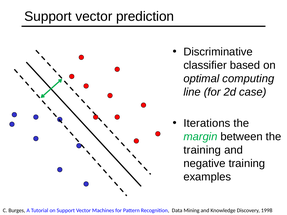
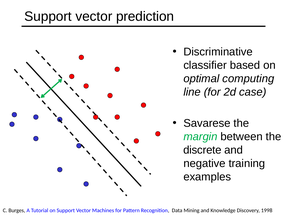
Iterations: Iterations -> Savarese
training at (202, 150): training -> discrete
